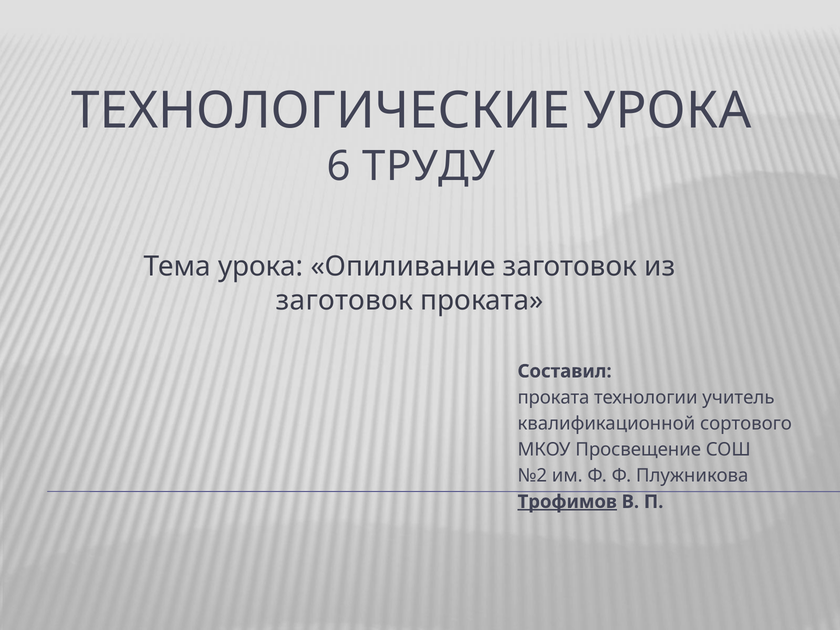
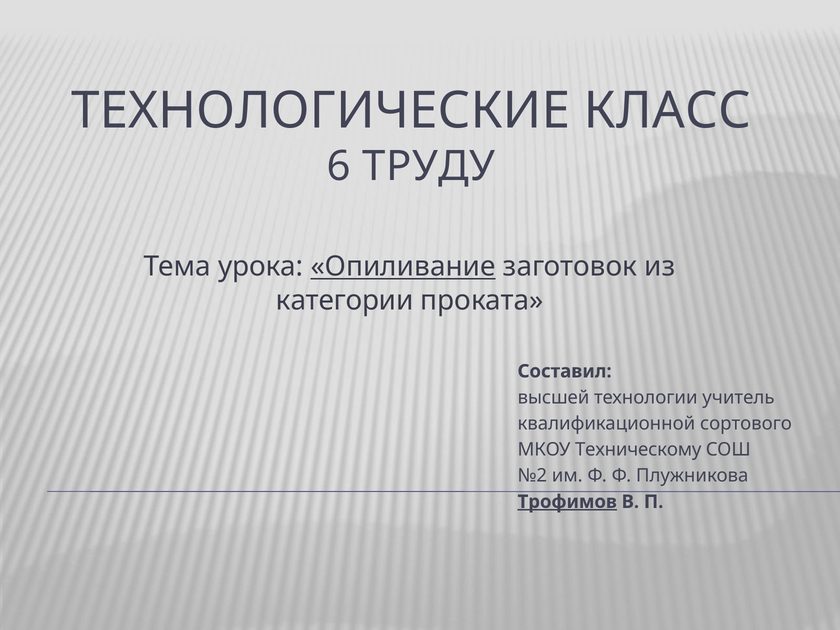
ТЕХНОЛОГИЧЕСКИЕ УРОКА: УРОКА -> КЛАСС
Опиливание underline: none -> present
заготовок at (344, 300): заготовок -> категории
проката at (553, 397): проката -> высшей
Просвещение: Просвещение -> Техническому
